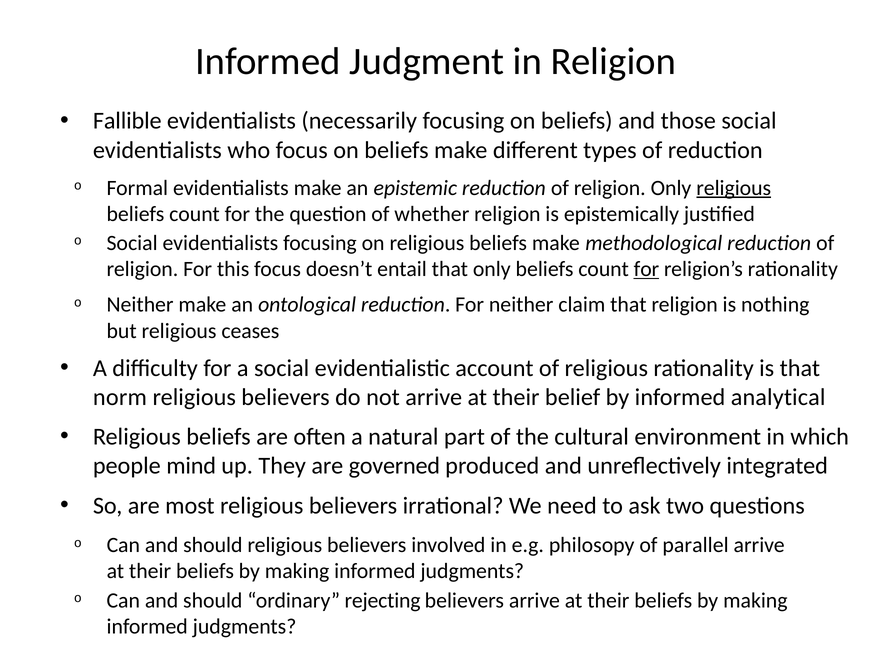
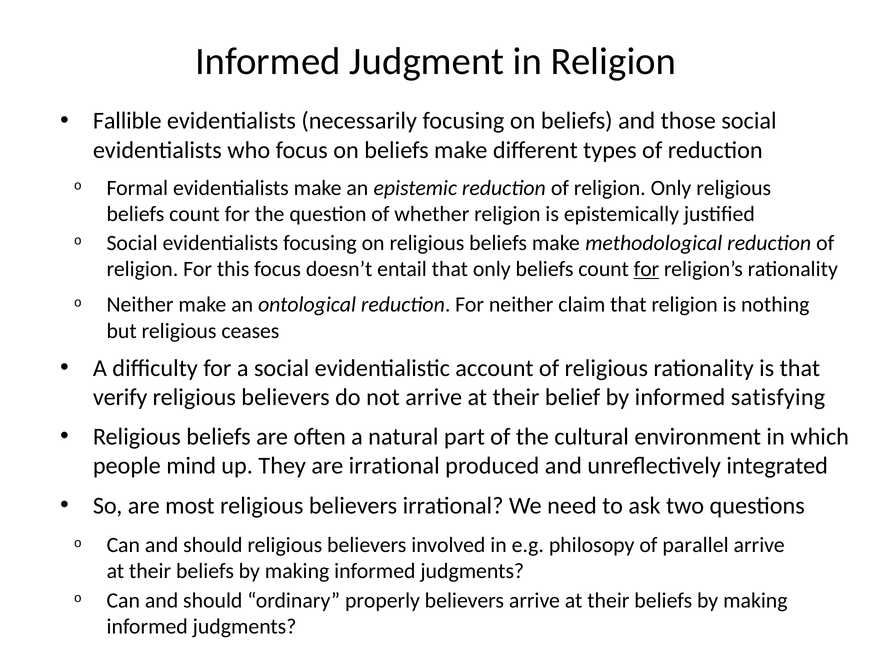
religious at (734, 188) underline: present -> none
norm: norm -> verify
analytical: analytical -> satisfying
are governed: governed -> irrational
rejecting: rejecting -> properly
